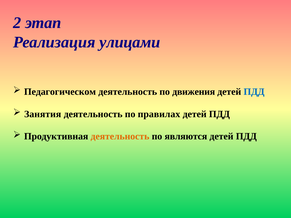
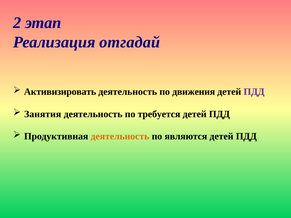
улицами: улицами -> отгадай
Педагогическом: Педагогическом -> Активизировать
ПДД at (254, 92) colour: blue -> purple
правилах: правилах -> требуется
